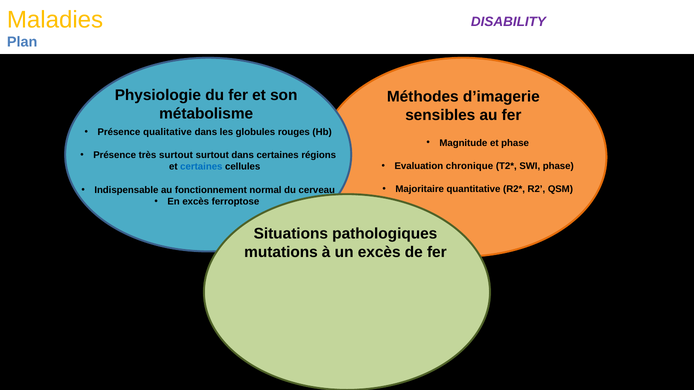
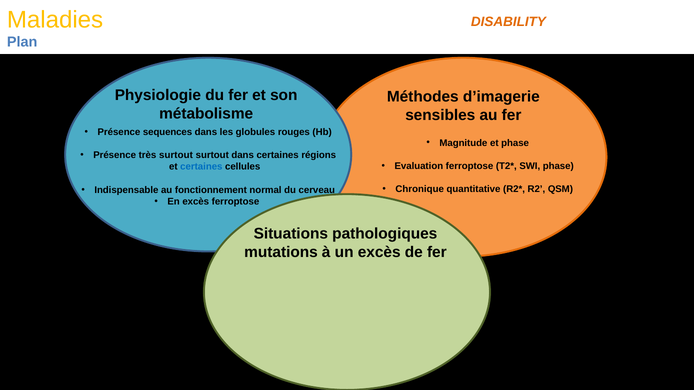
DISABILITY colour: purple -> orange
qualitative: qualitative -> sequences
Evaluation chronique: chronique -> ferroptose
Majoritaire: Majoritaire -> Chronique
